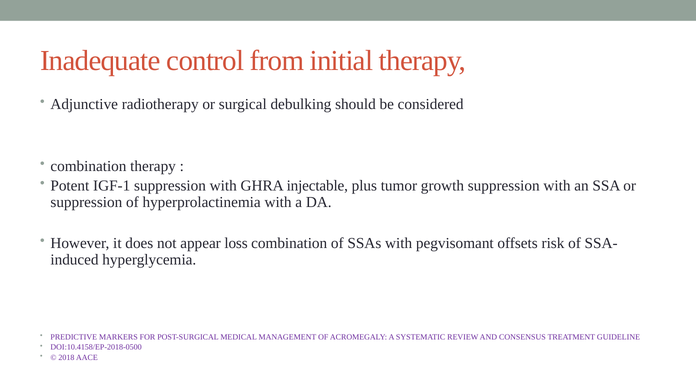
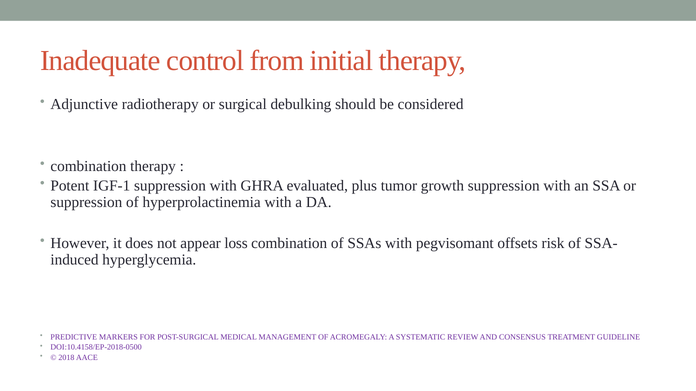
injectable: injectable -> evaluated
